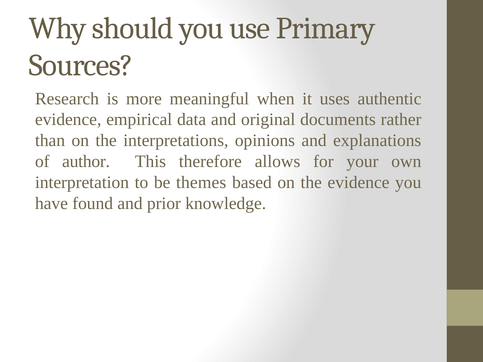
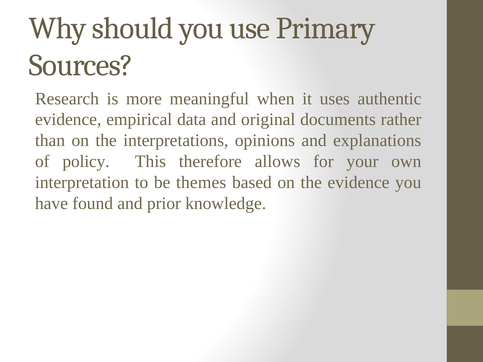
author: author -> policy
